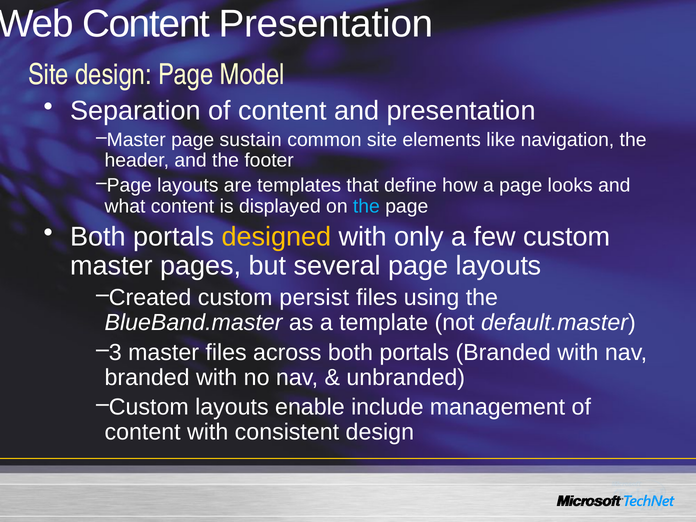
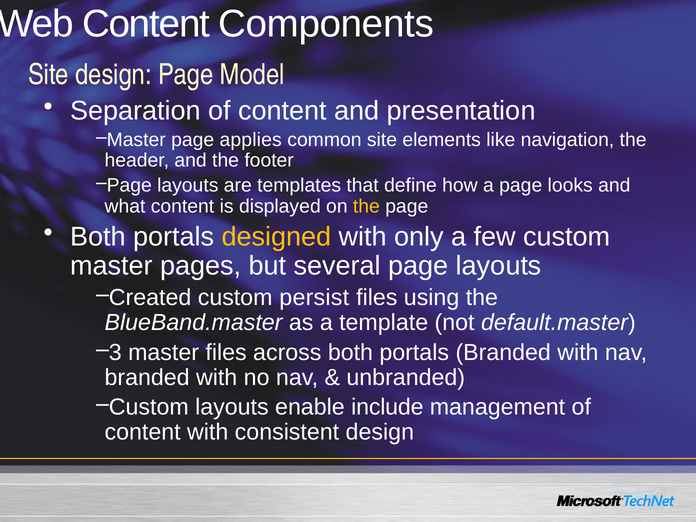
Content Presentation: Presentation -> Components
sustain: sustain -> applies
the at (366, 206) colour: light blue -> yellow
